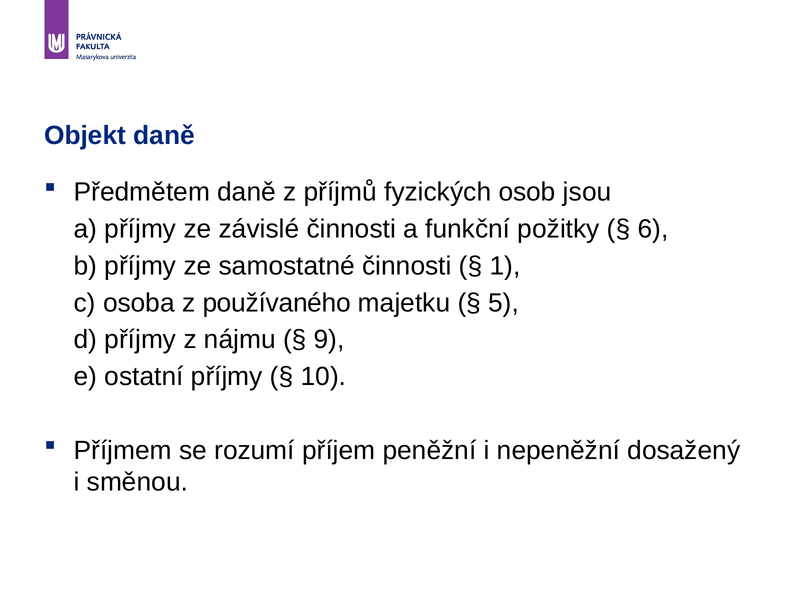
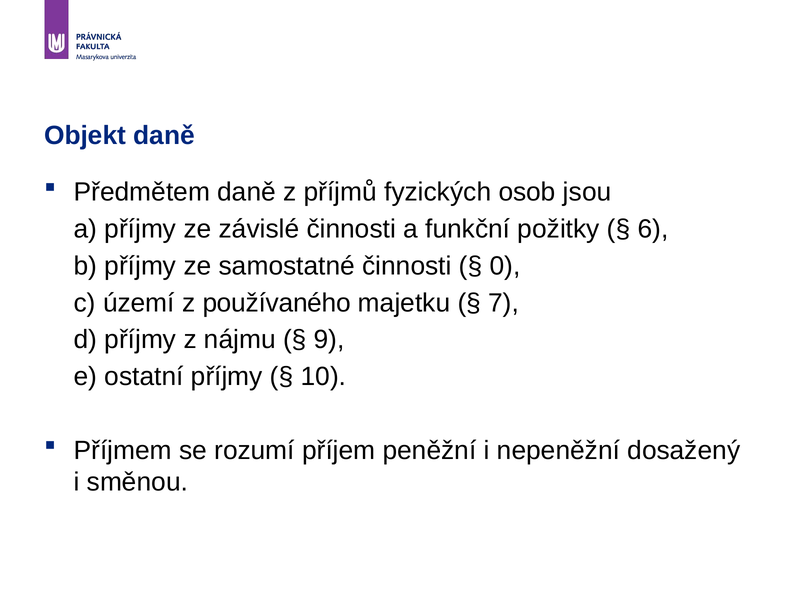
1: 1 -> 0
osoba: osoba -> území
5: 5 -> 7
